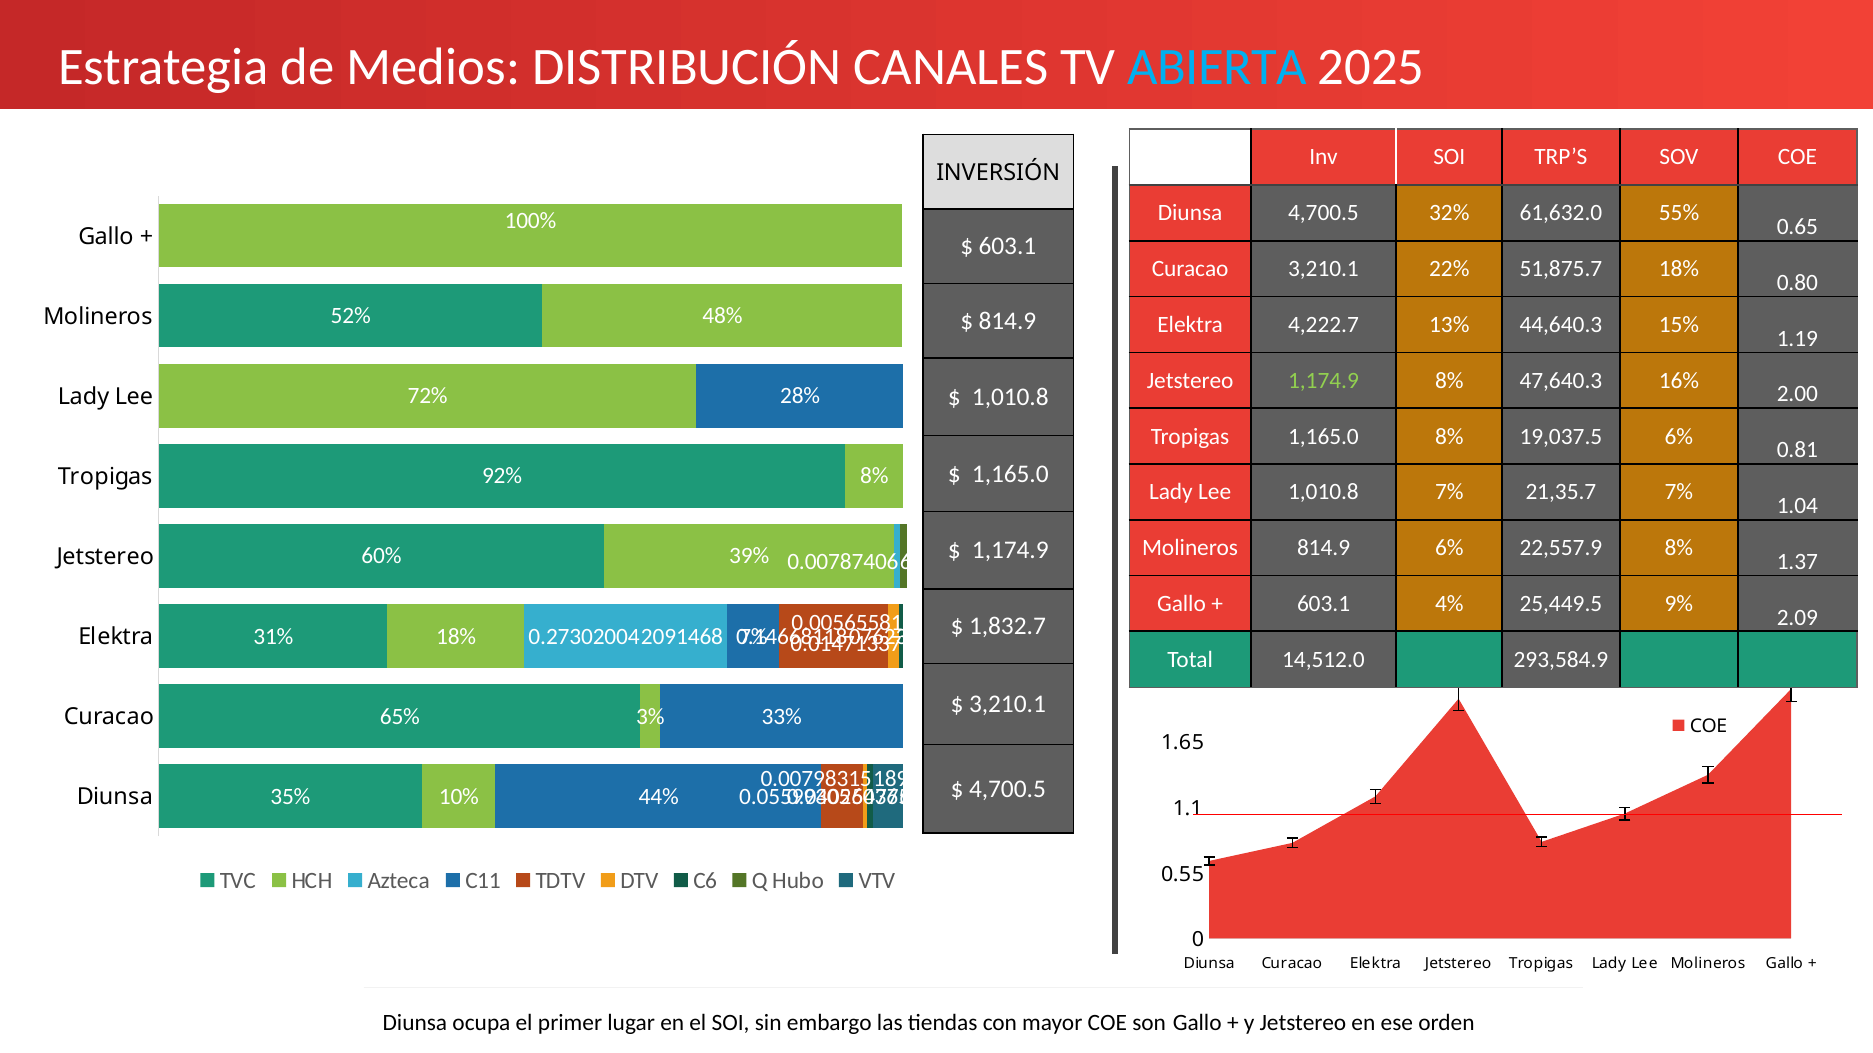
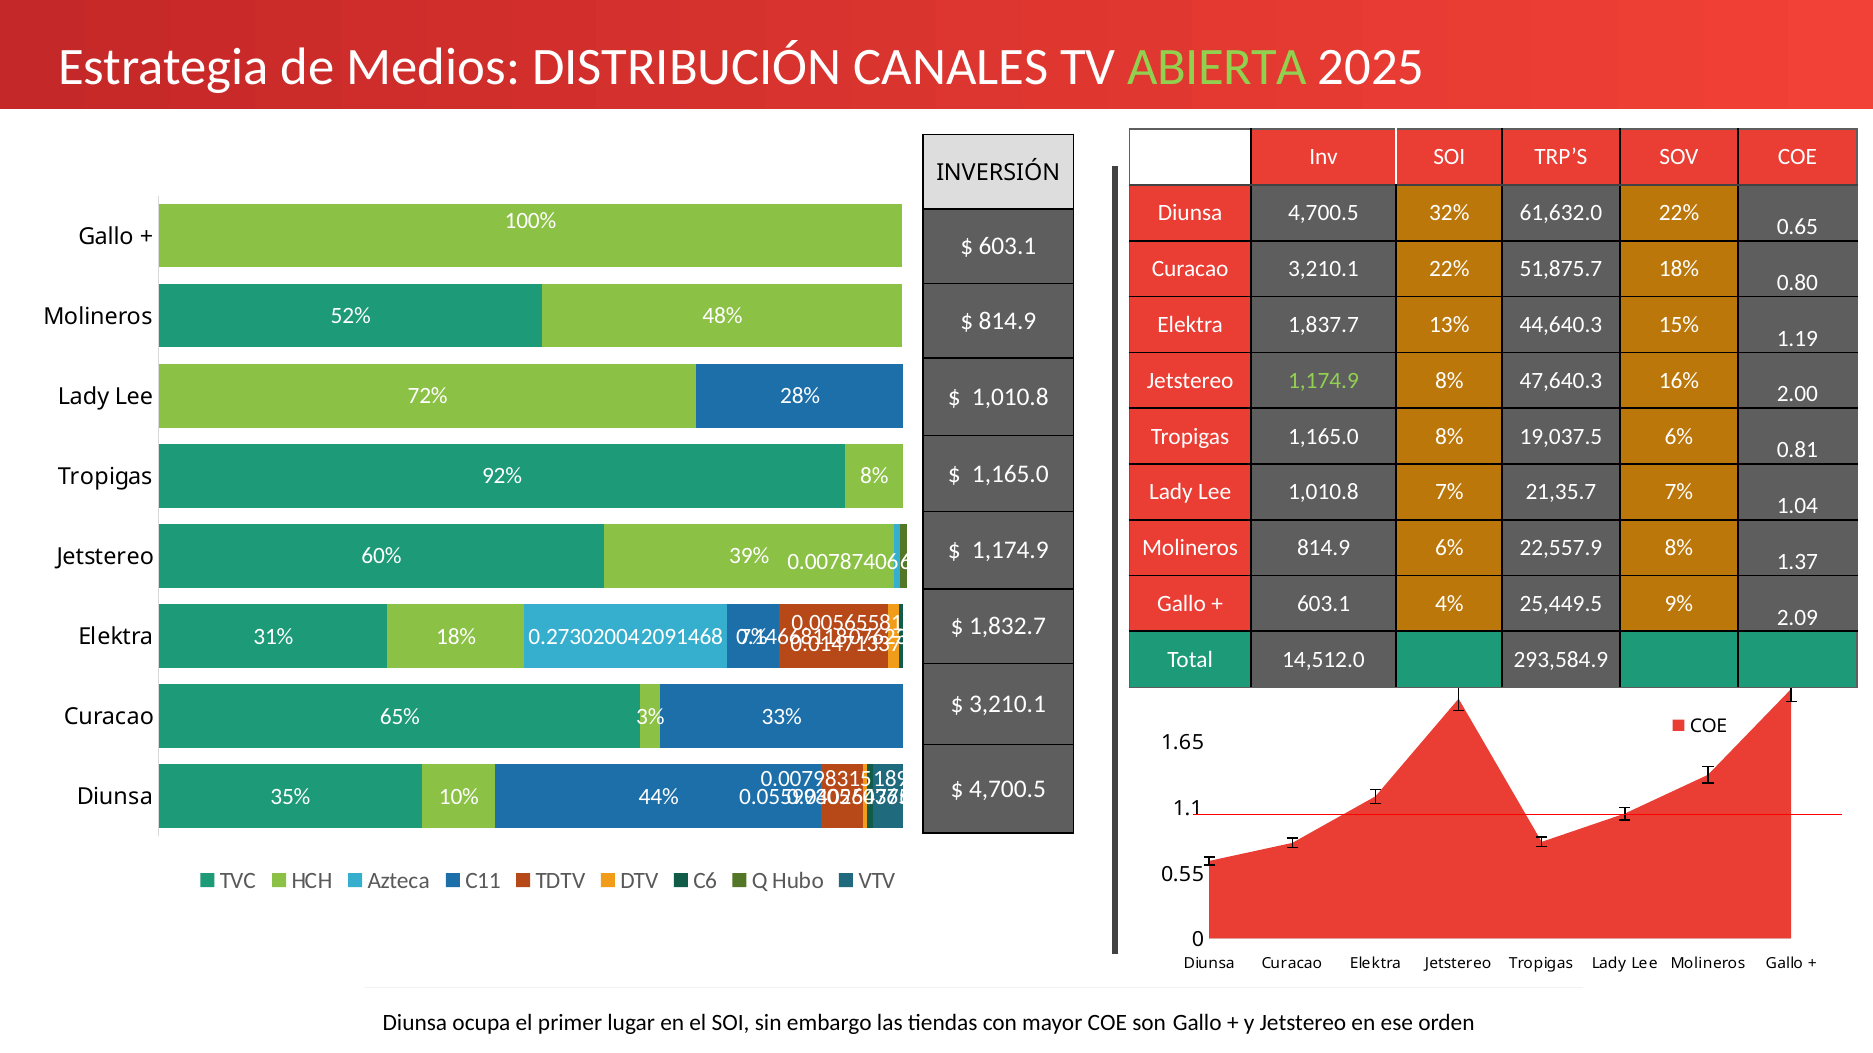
ABIERTA colour: light blue -> light green
61,632.0 55%: 55% -> 22%
4,222.7: 4,222.7 -> 1,837.7
